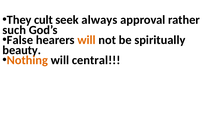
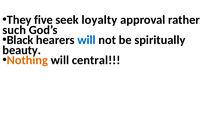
cult: cult -> five
always: always -> loyalty
False: False -> Black
will at (86, 40) colour: orange -> blue
